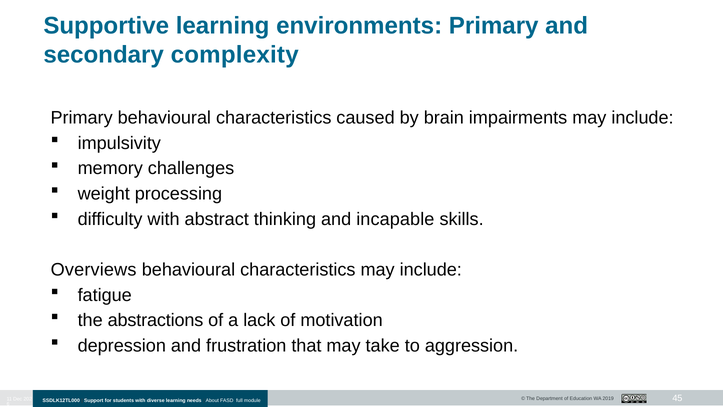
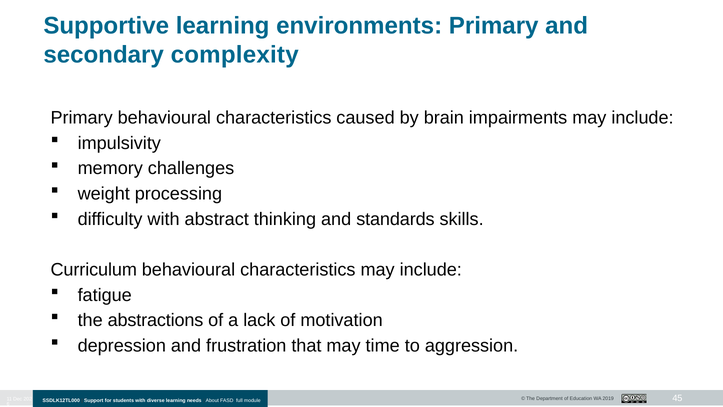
incapable: incapable -> standards
Overviews: Overviews -> Curriculum
take: take -> time
